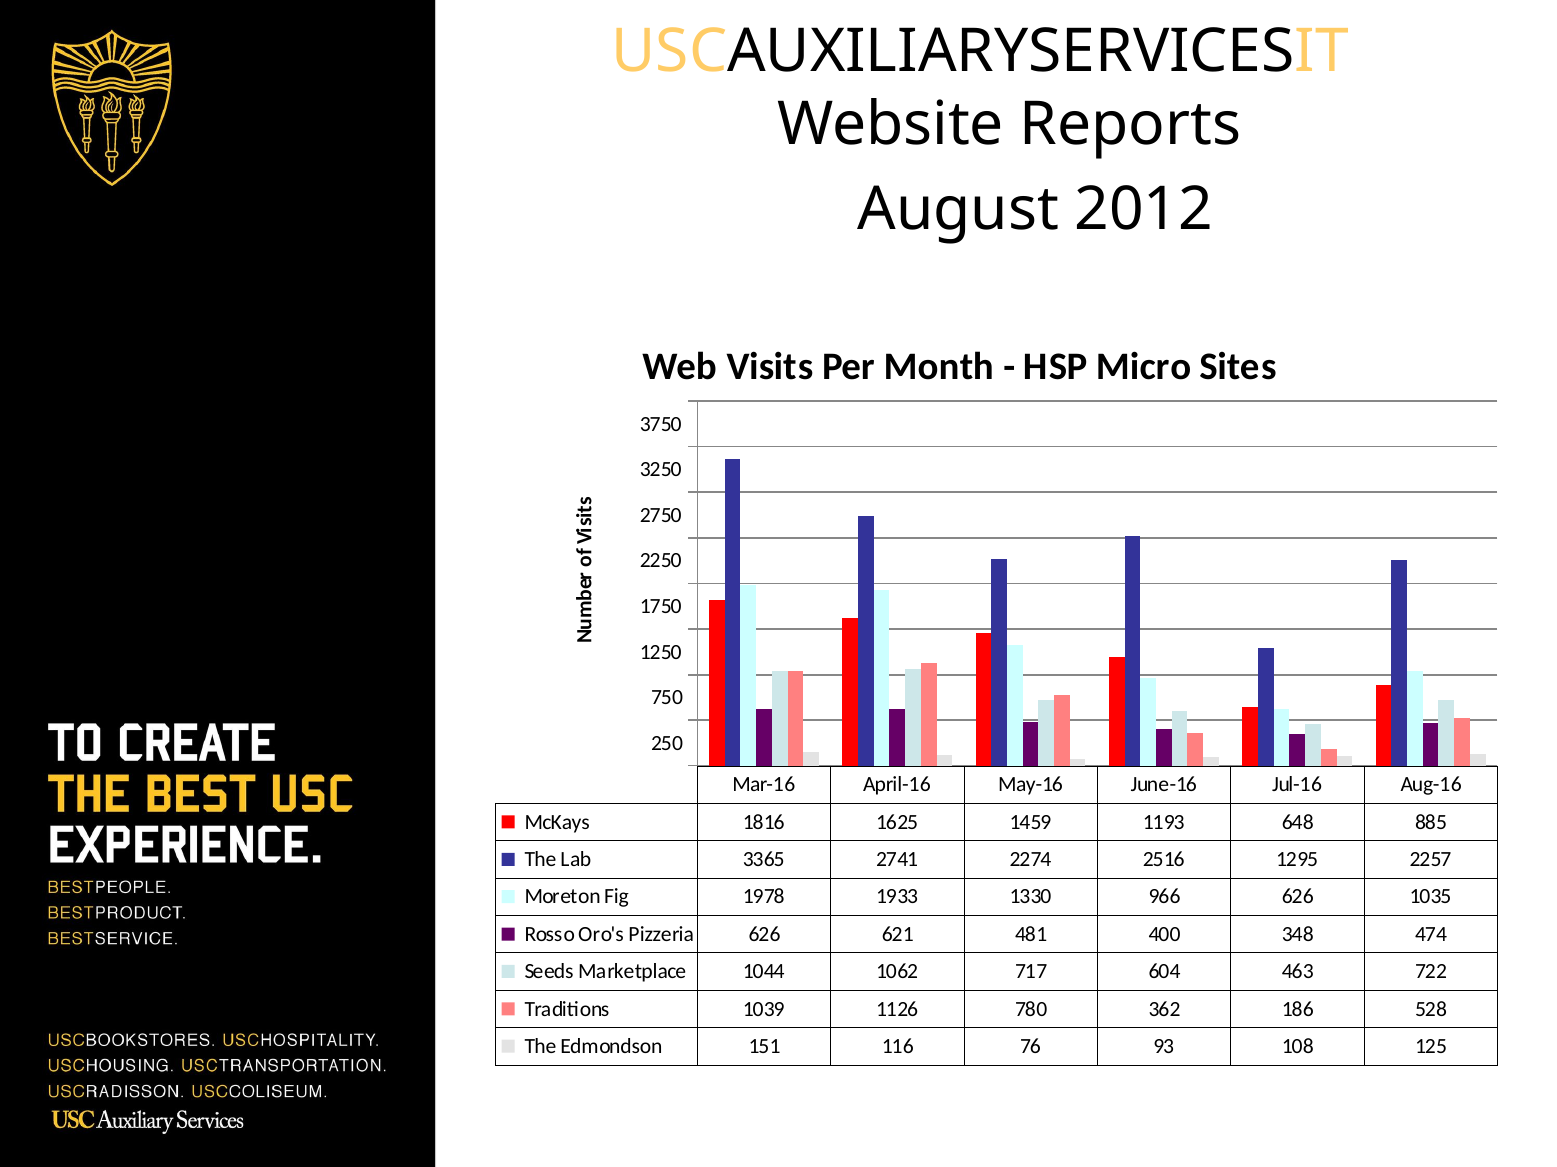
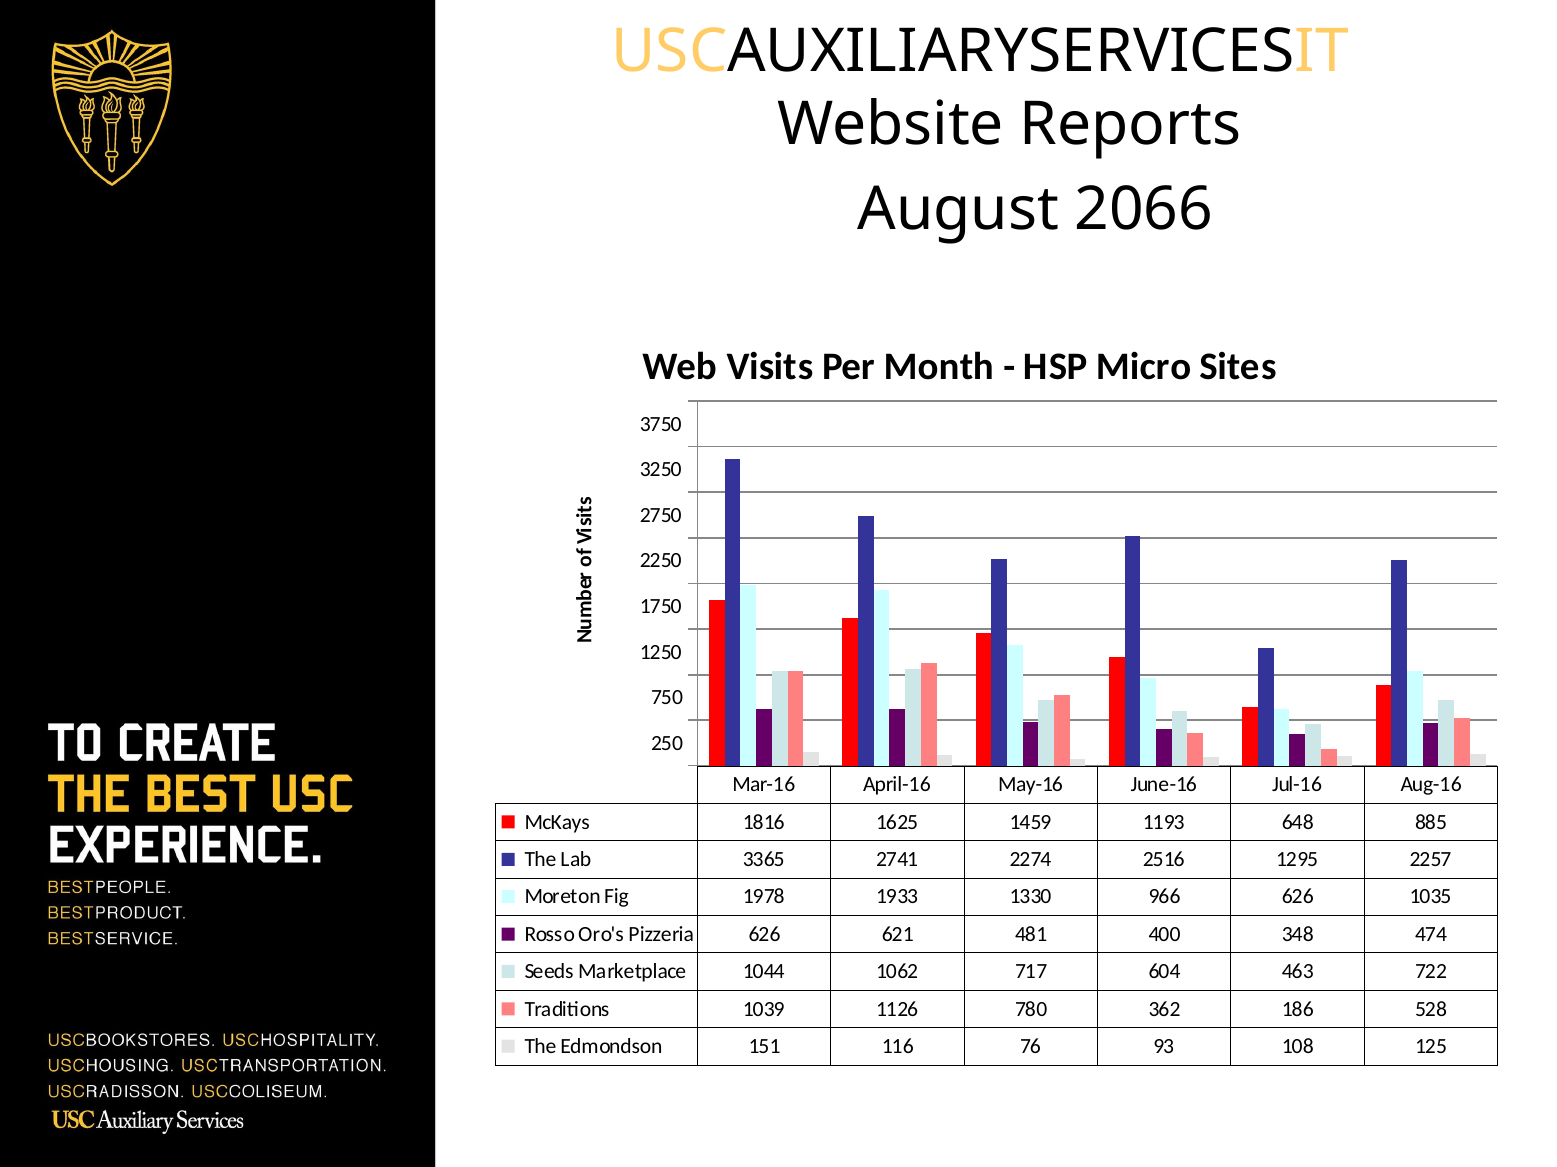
2012: 2012 -> 2066
